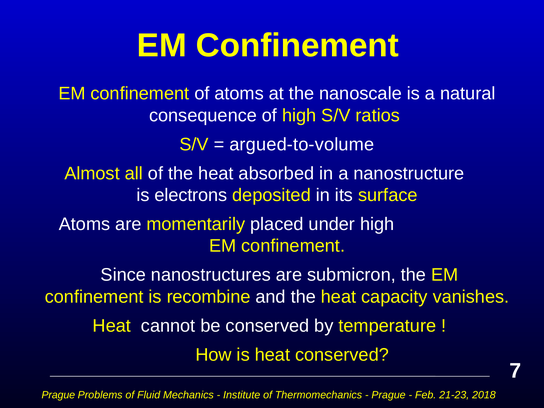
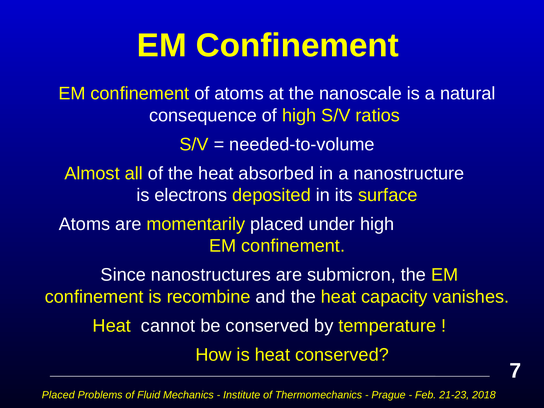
argued-to-volume: argued-to-volume -> needed-to-volume
Prague at (58, 395): Prague -> Placed
